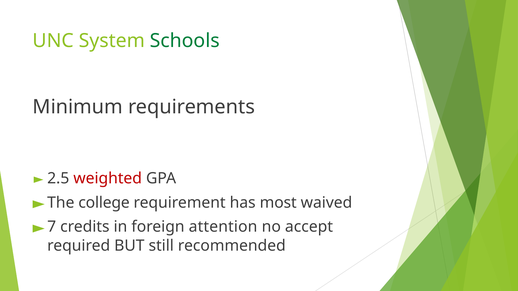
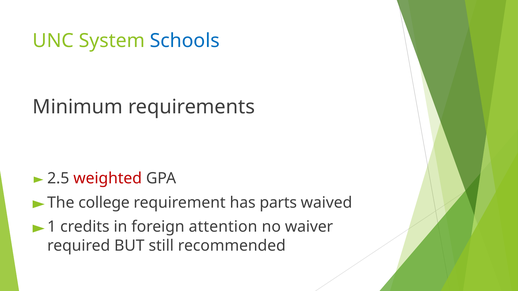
Schools colour: green -> blue
most: most -> parts
7: 7 -> 1
accept: accept -> waiver
